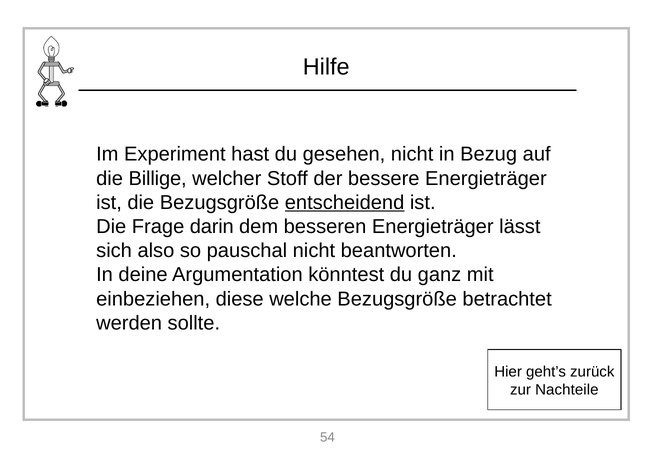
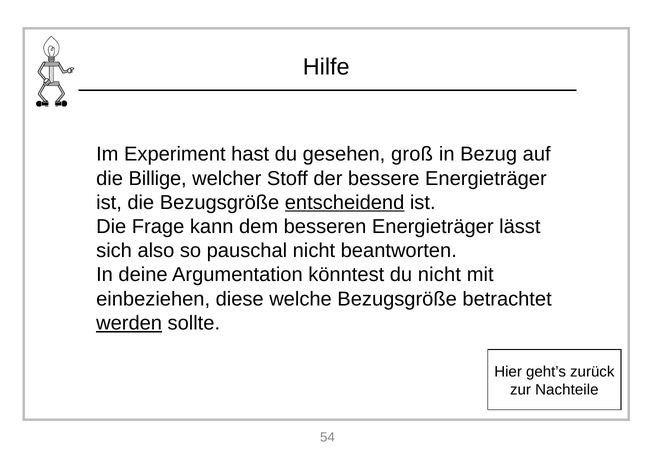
gesehen nicht: nicht -> groß
darin: darin -> kann
du ganz: ganz -> nicht
werden underline: none -> present
